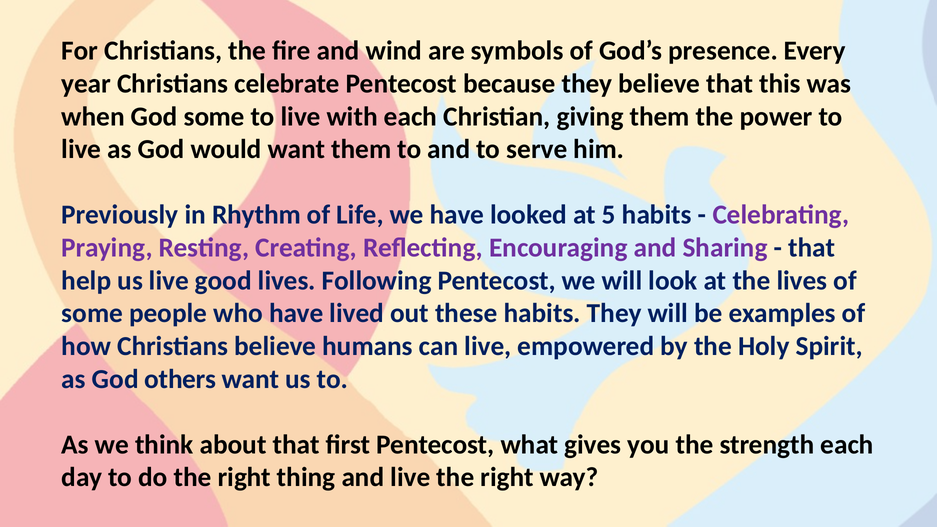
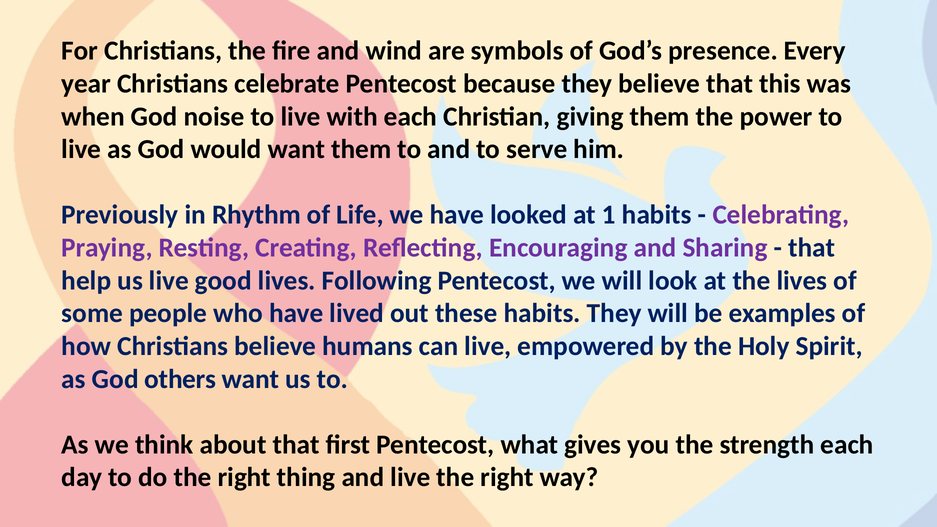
God some: some -> noise
5: 5 -> 1
